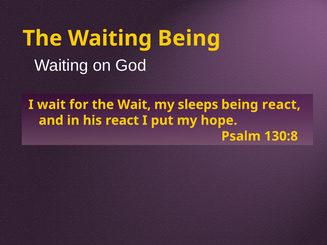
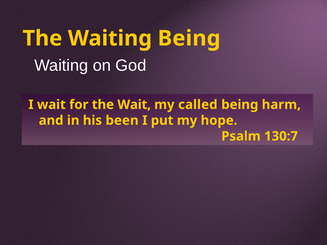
sleeps: sleeps -> called
being react: react -> harm
his react: react -> been
130:8: 130:8 -> 130:7
